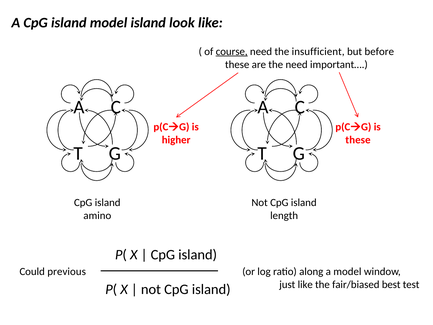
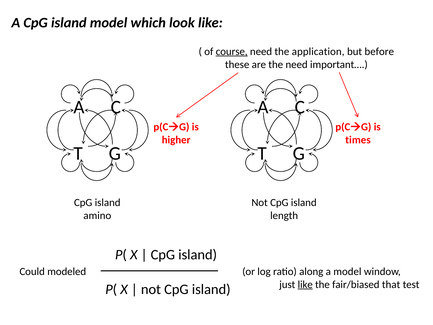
model island: island -> which
insufficient: insufficient -> application
these at (358, 140): these -> times
previous: previous -> modeled
like at (305, 284) underline: none -> present
best: best -> that
